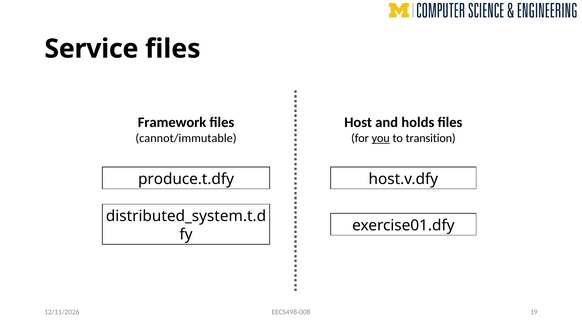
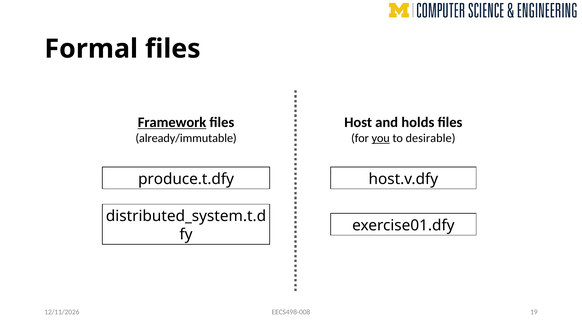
Service: Service -> Formal
Framework underline: none -> present
cannot/immutable: cannot/immutable -> already/immutable
transition: transition -> desirable
